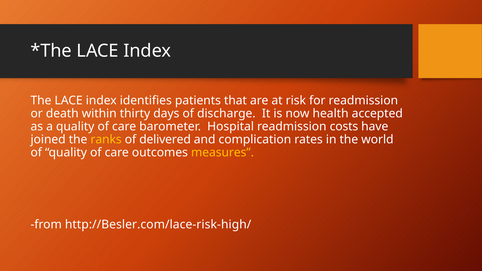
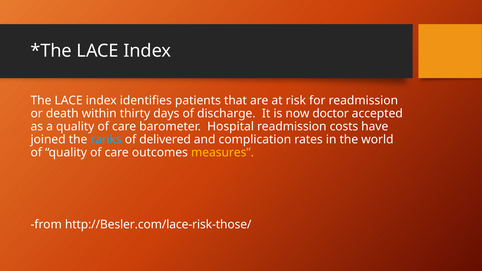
health: health -> doctor
ranks colour: yellow -> light blue
http://Besler.com/lace-risk-high/: http://Besler.com/lace-risk-high/ -> http://Besler.com/lace-risk-those/
